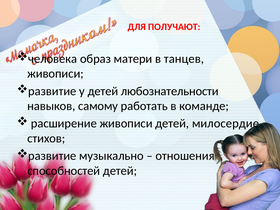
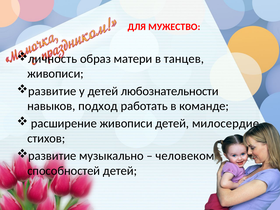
ПОЛУЧАЮТ: ПОЛУЧАЮТ -> МУЖЕСТВО
человека: человека -> личность
самому: самому -> подход
отношения: отношения -> человеком
